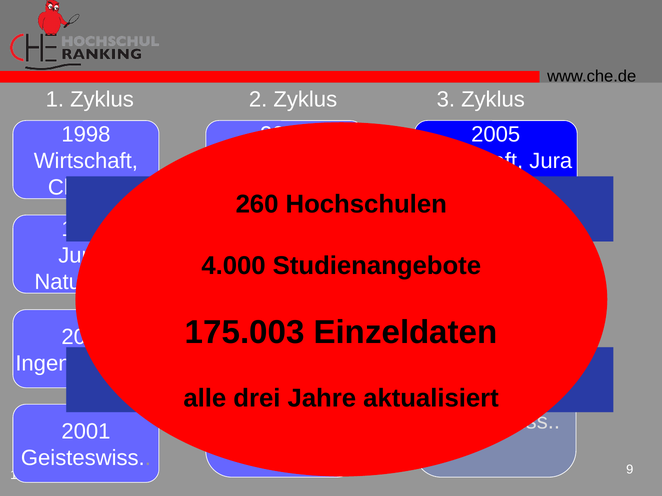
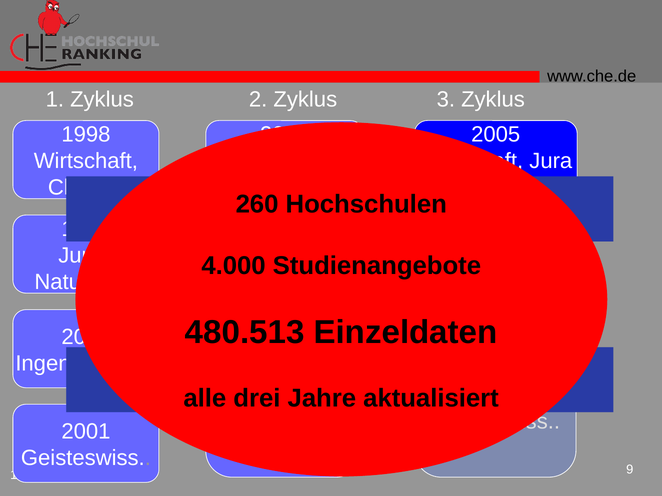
175.003: 175.003 -> 480.513
